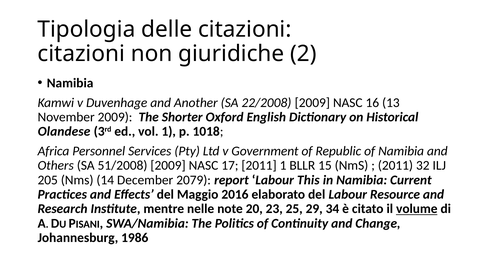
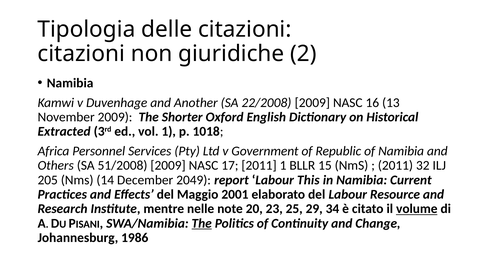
Olandese: Olandese -> Extracted
2079: 2079 -> 2049
2016: 2016 -> 2001
The at (202, 223) underline: none -> present
